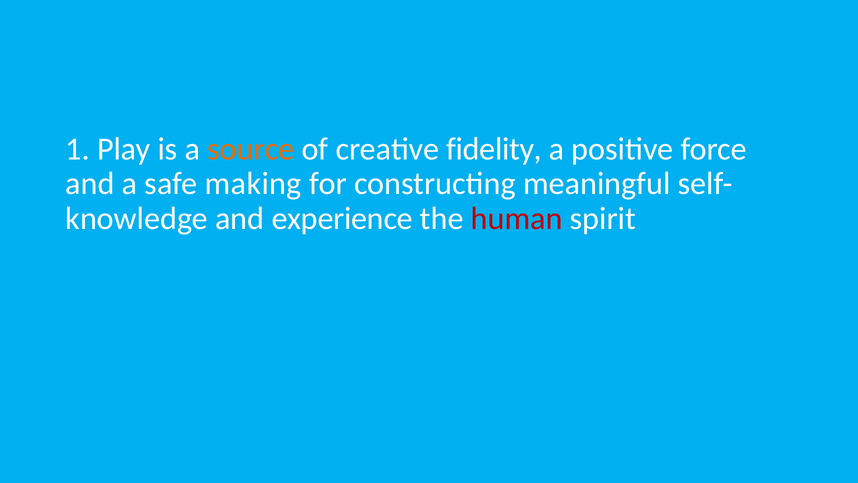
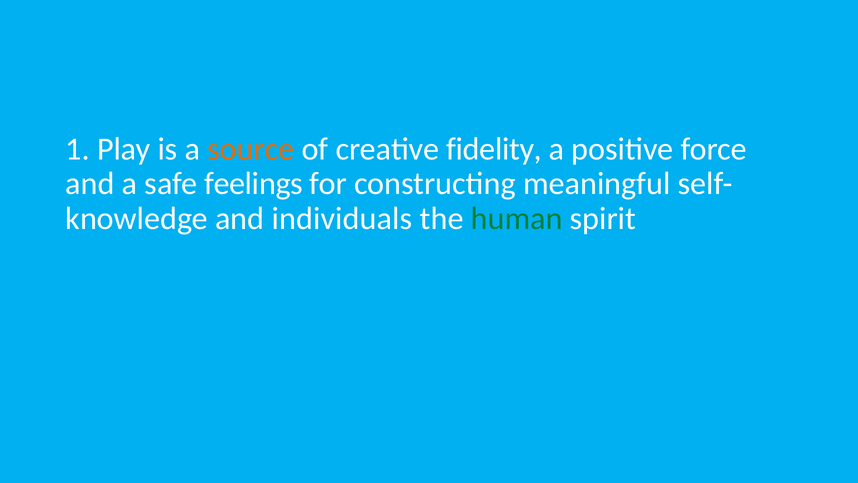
making: making -> feelings
experience: experience -> individuals
human colour: red -> green
